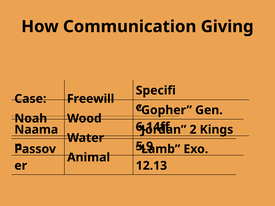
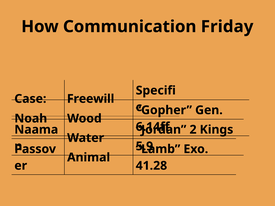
Giving: Giving -> Friday
12.13: 12.13 -> 41.28
